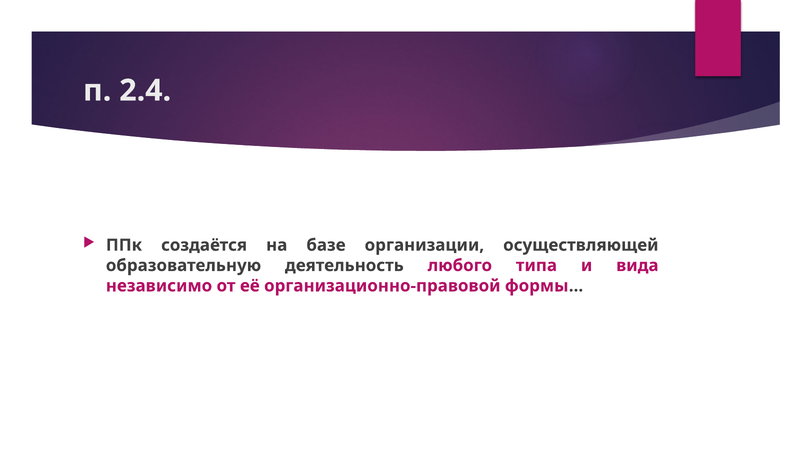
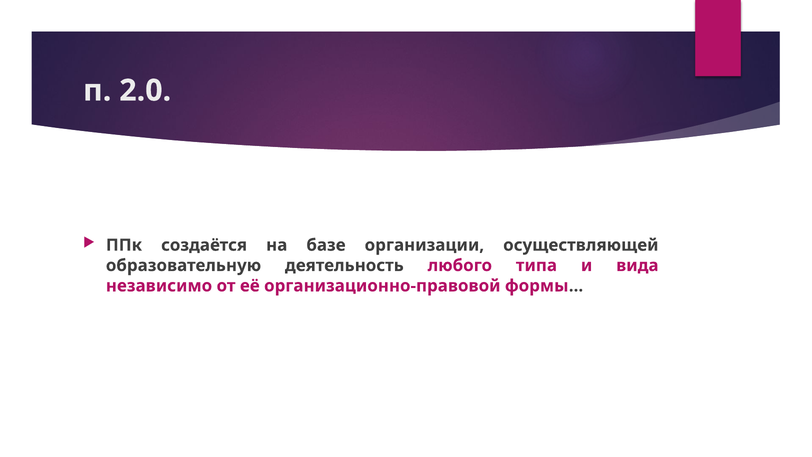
2.4: 2.4 -> 2.0
